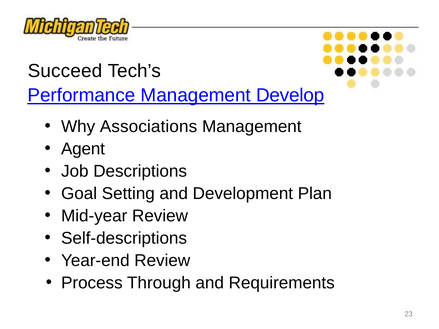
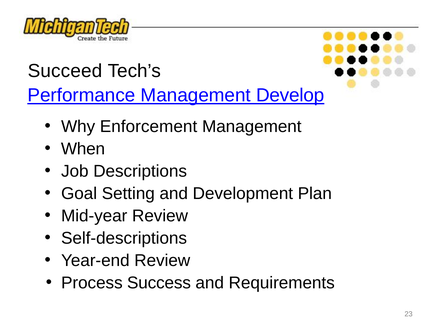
Associations: Associations -> Enforcement
Agent: Agent -> When
Through: Through -> Success
